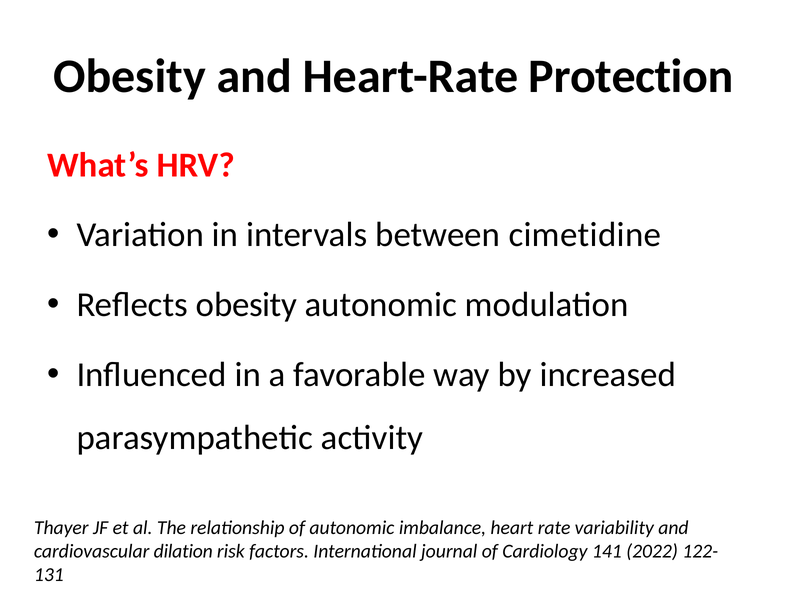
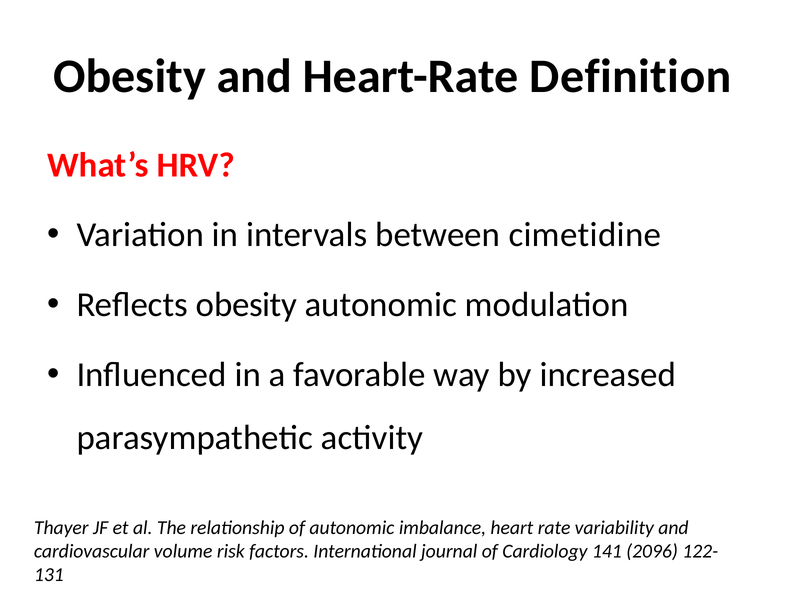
Protection: Protection -> Definition
dilation: dilation -> volume
2022: 2022 -> 2096
